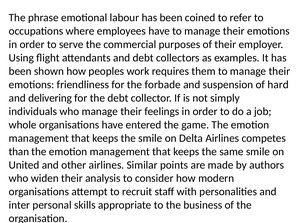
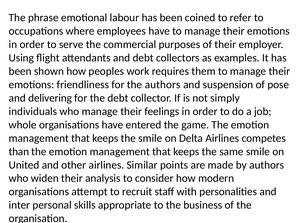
the forbade: forbade -> authors
hard: hard -> pose
